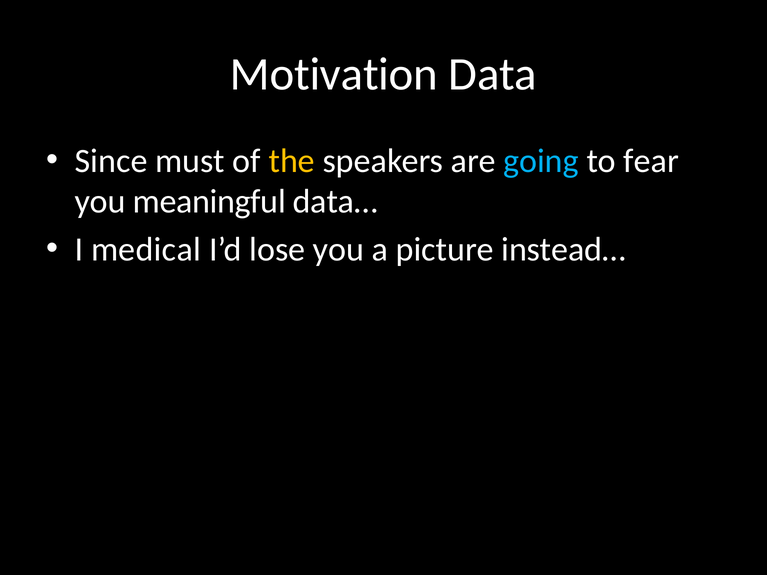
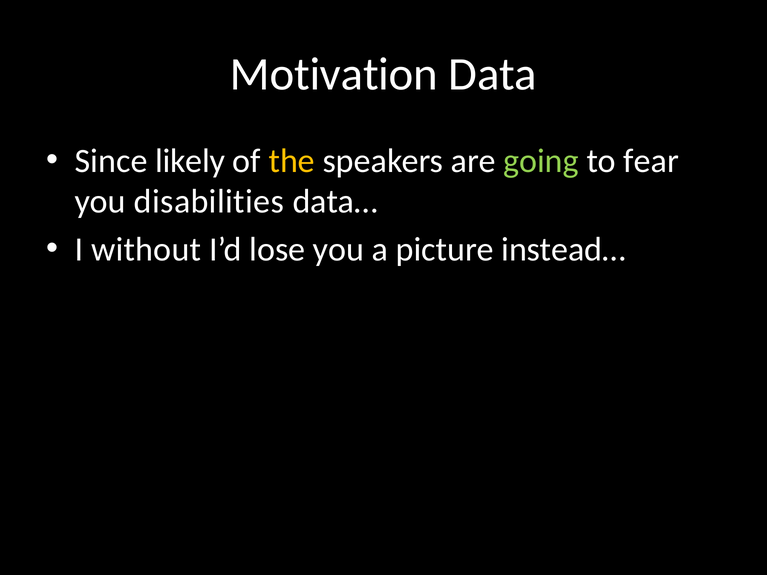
must: must -> likely
going colour: light blue -> light green
meaningful: meaningful -> disabilities
medical: medical -> without
